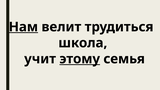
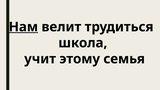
этому underline: present -> none
